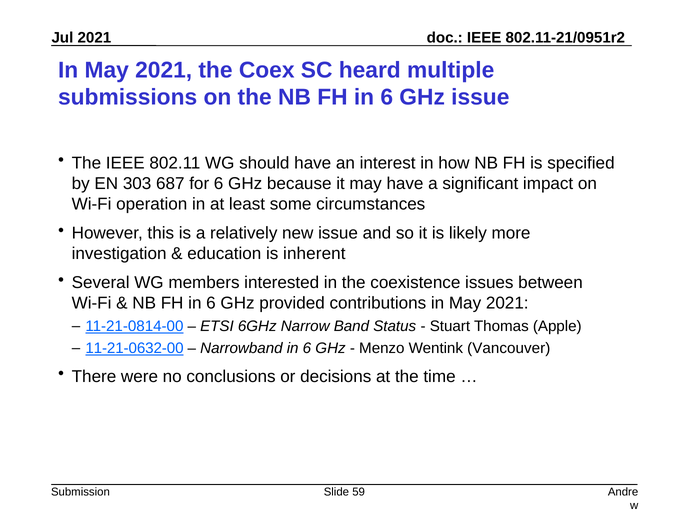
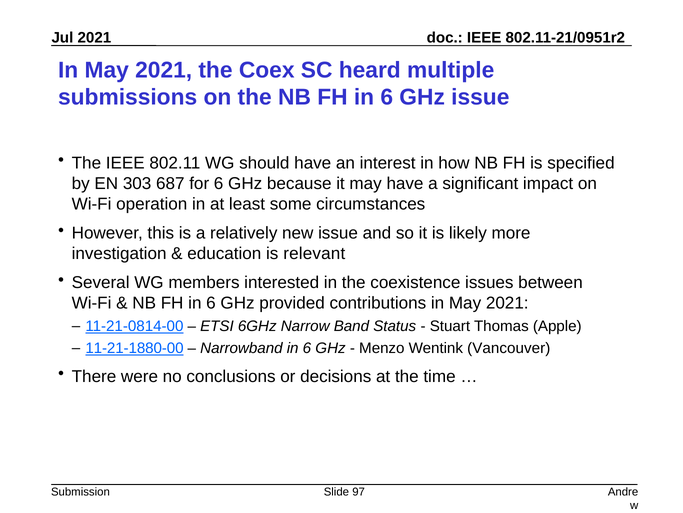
inherent: inherent -> relevant
11-21-0632-00: 11-21-0632-00 -> 11-21-1880-00
59: 59 -> 97
